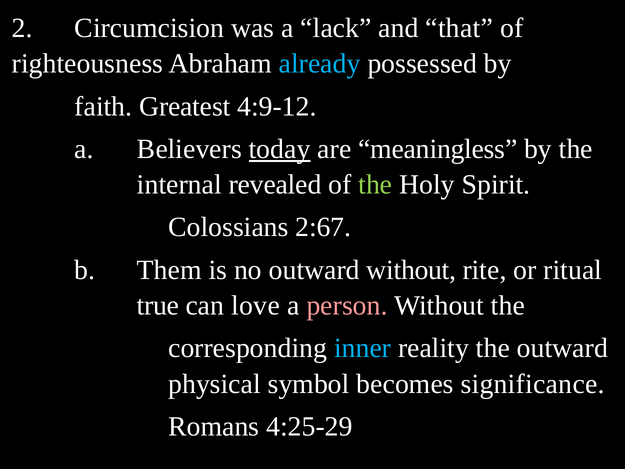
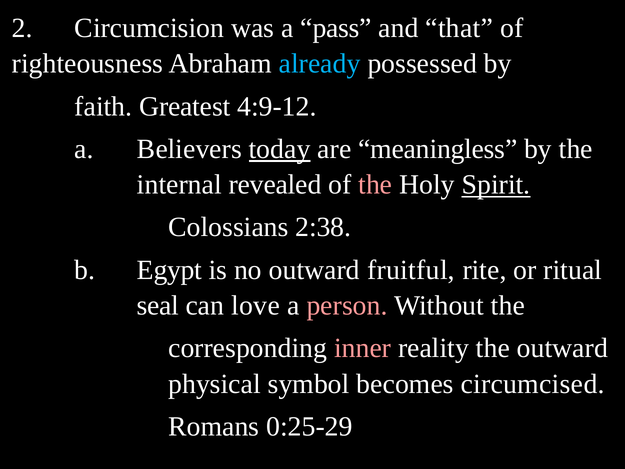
lack: lack -> pass
the at (375, 185) colour: light green -> pink
Spirit underline: none -> present
2:67: 2:67 -> 2:38
Them: Them -> Egypt
outward without: without -> fruitful
true: true -> seal
inner colour: light blue -> pink
significance: significance -> circumcised
4:25-29: 4:25-29 -> 0:25-29
